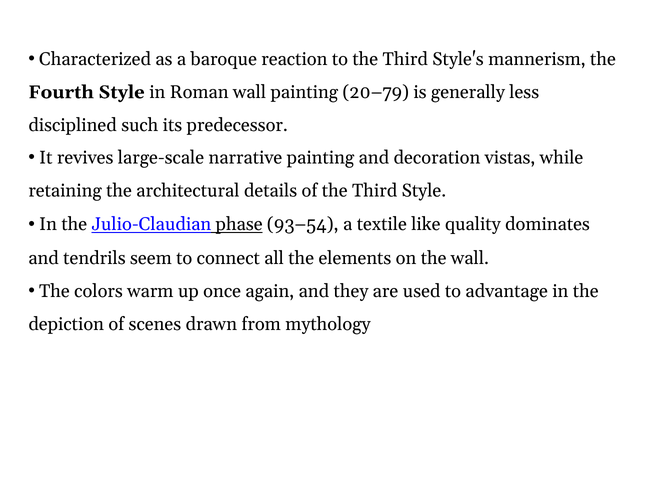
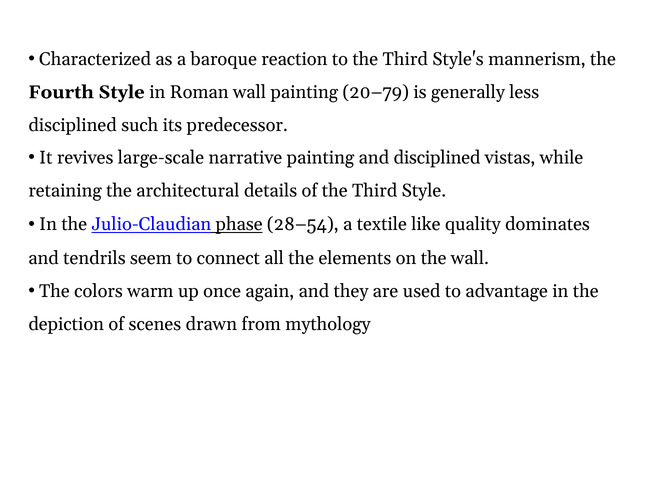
and decoration: decoration -> disciplined
93–54: 93–54 -> 28–54
